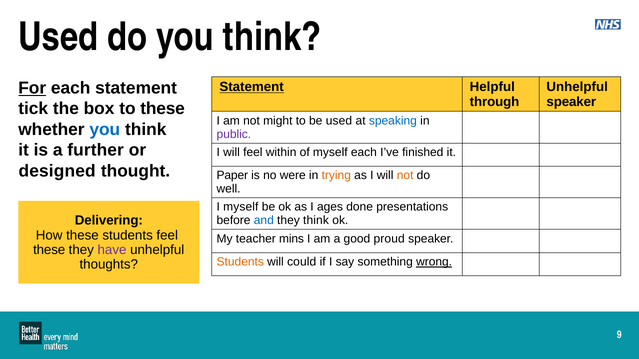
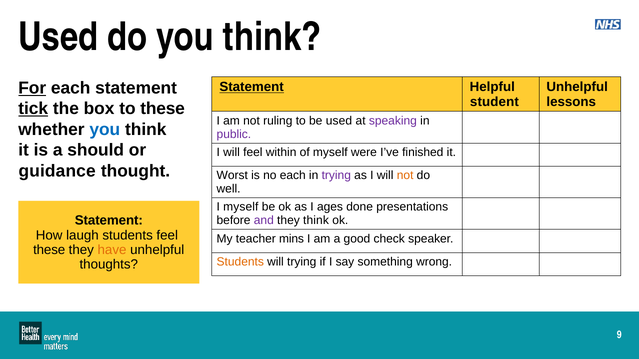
through: through -> student
speaker at (571, 102): speaker -> lessons
tick underline: none -> present
might: might -> ruling
speaking colour: blue -> purple
further: further -> should
myself each: each -> were
designed: designed -> guidance
Paper: Paper -> Worst
no were: were -> each
trying at (336, 176) colour: orange -> purple
Delivering at (109, 221): Delivering -> Statement
and colour: blue -> purple
How these: these -> laugh
proud: proud -> check
have colour: purple -> orange
will could: could -> trying
wrong underline: present -> none
